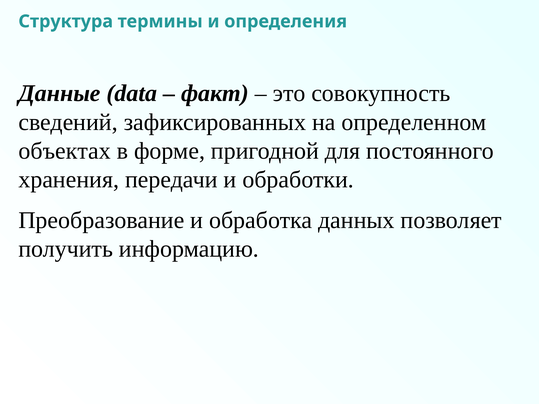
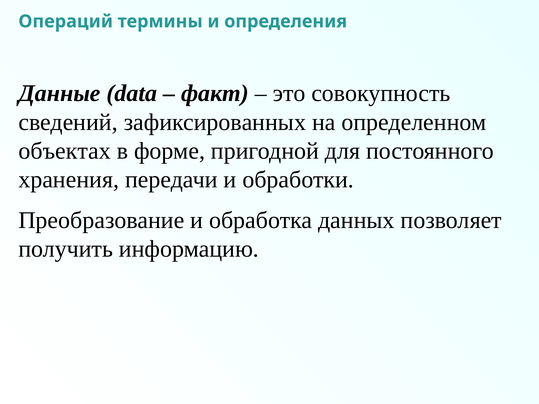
Структура: Структура -> Операций
